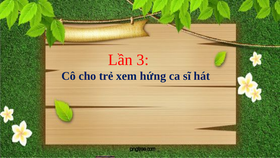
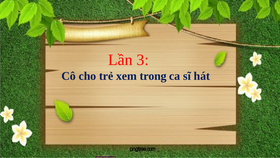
hứng: hứng -> trong
